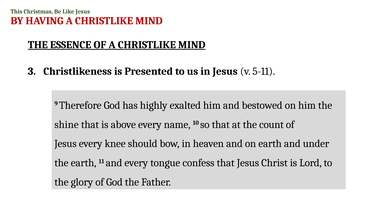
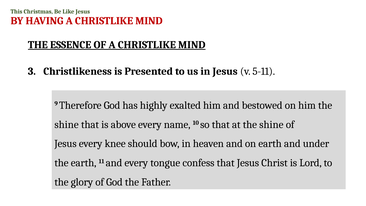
at the count: count -> shine
